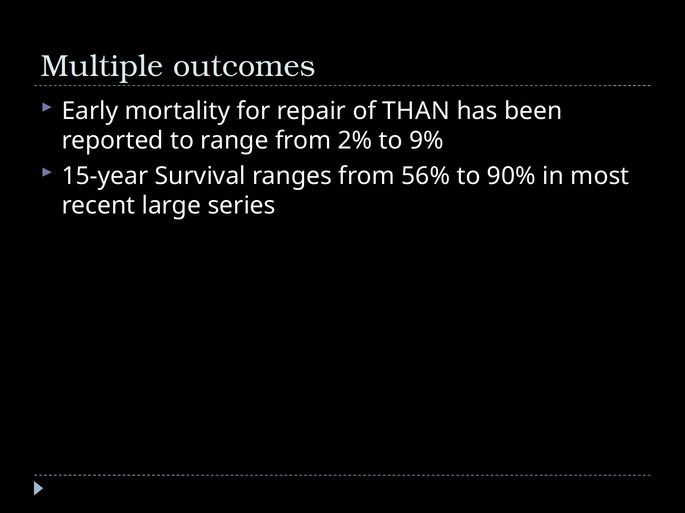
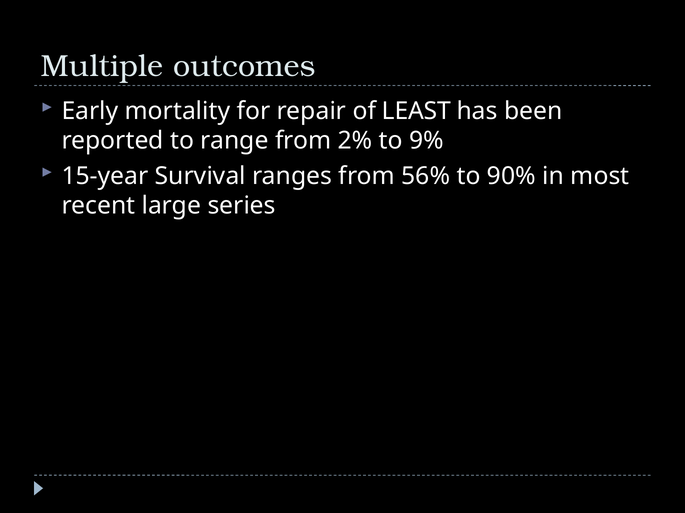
THAN: THAN -> LEAST
